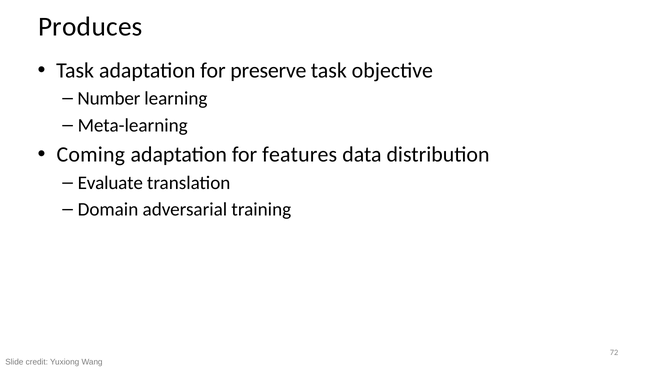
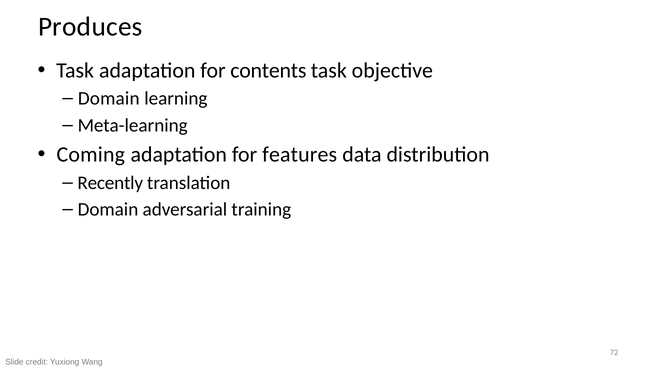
preserve: preserve -> contents
Number at (109, 99): Number -> Domain
Evaluate: Evaluate -> Recently
